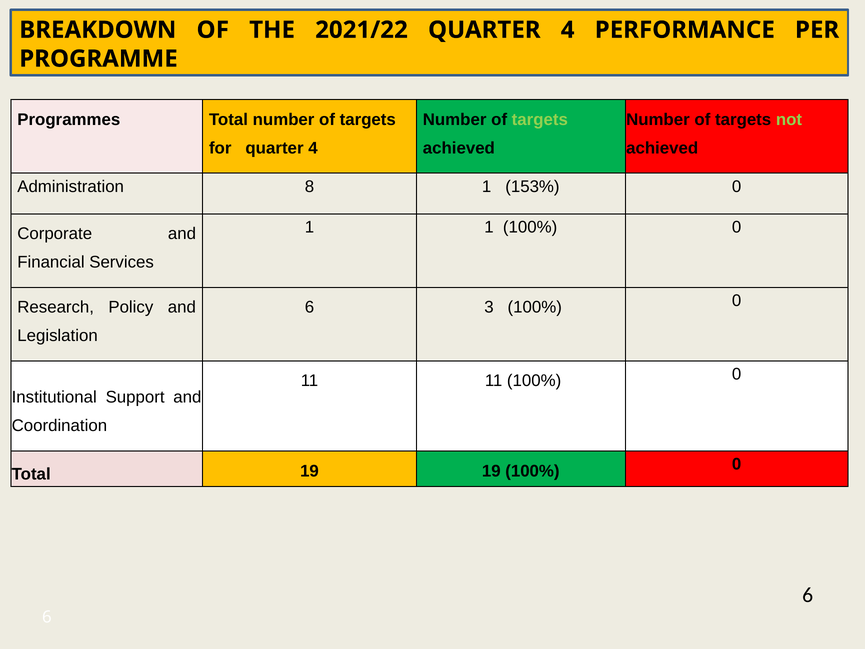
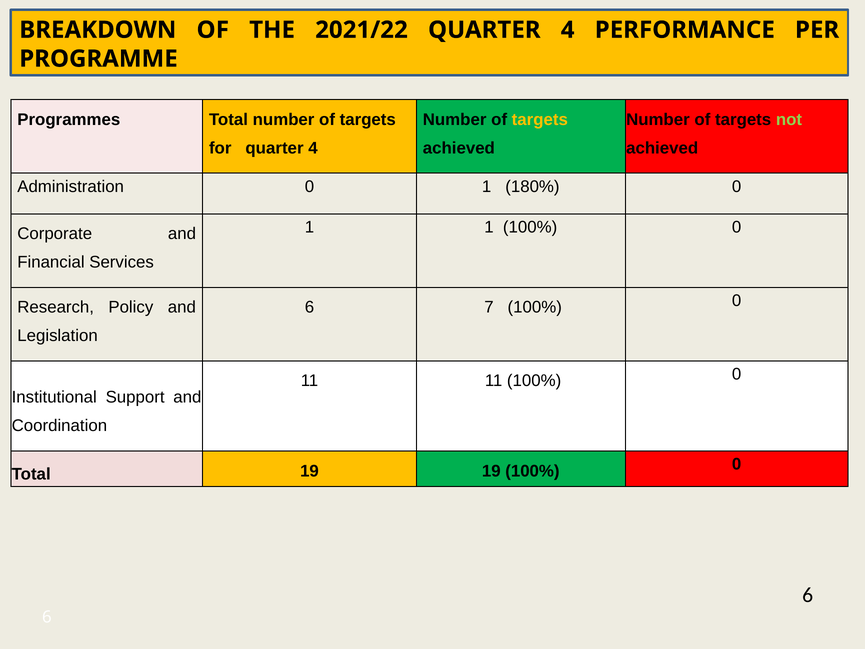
targets at (540, 120) colour: light green -> yellow
Administration 8: 8 -> 0
153%: 153% -> 180%
3: 3 -> 7
